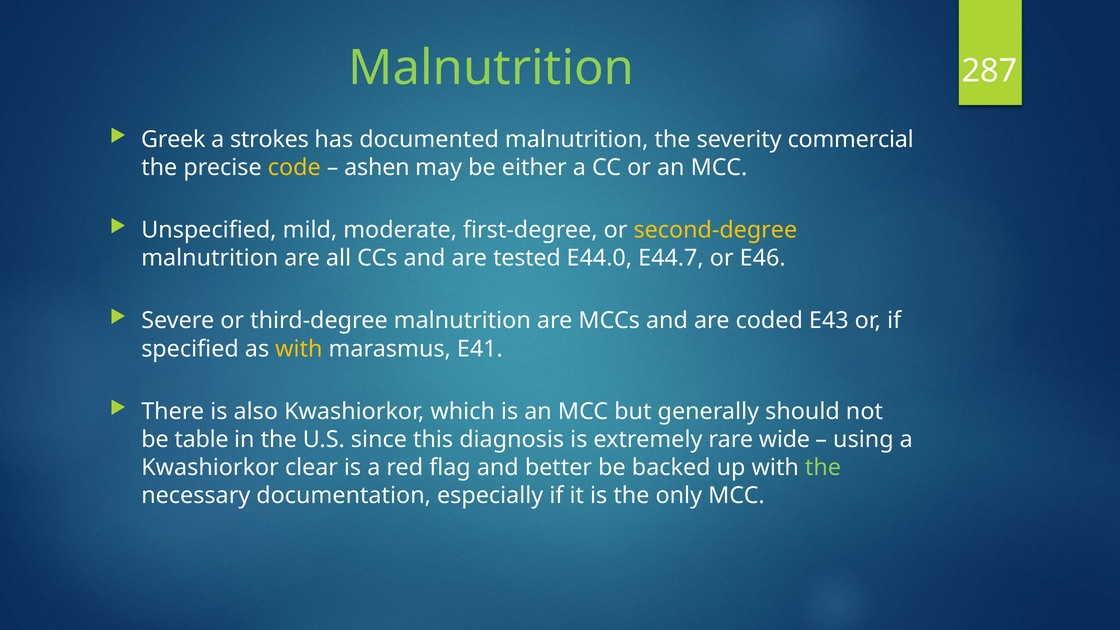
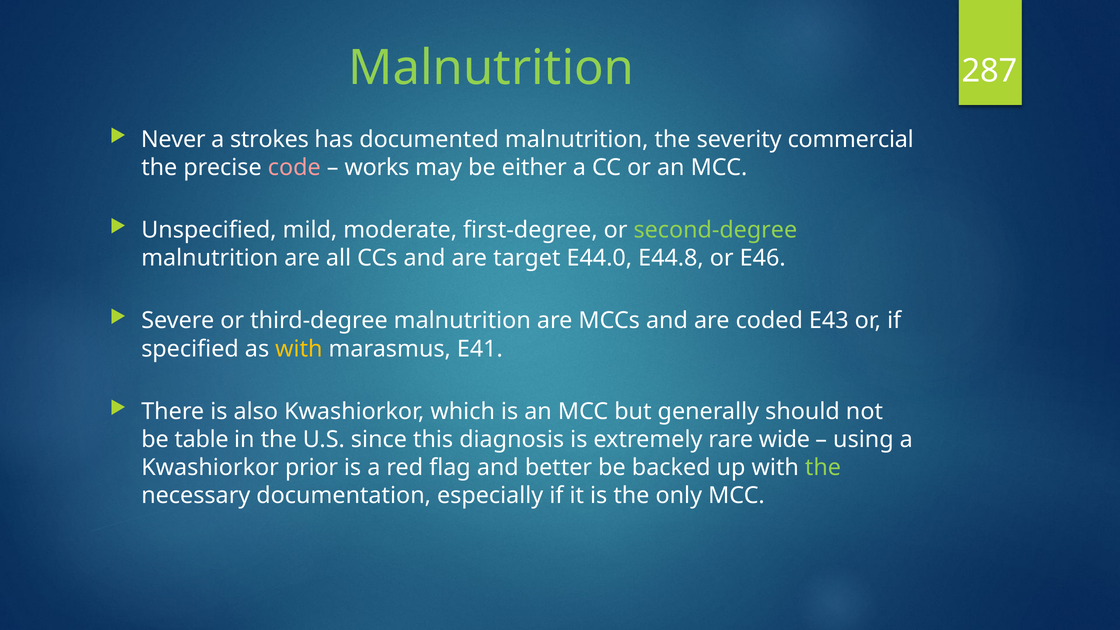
Greek: Greek -> Never
code colour: yellow -> pink
ashen: ashen -> works
second-degree colour: yellow -> light green
tested: tested -> target
E44.7: E44.7 -> E44.8
clear: clear -> prior
